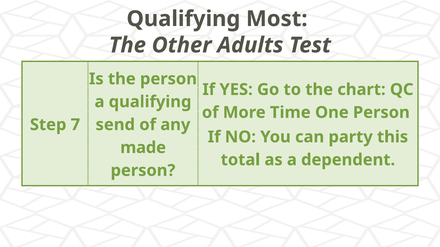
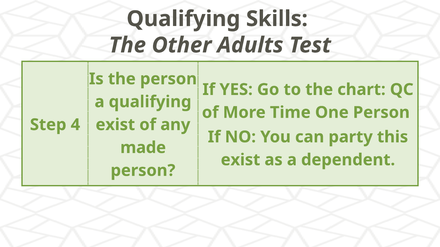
Most: Most -> Skills
7: 7 -> 4
send at (115, 125): send -> exist
total at (240, 160): total -> exist
